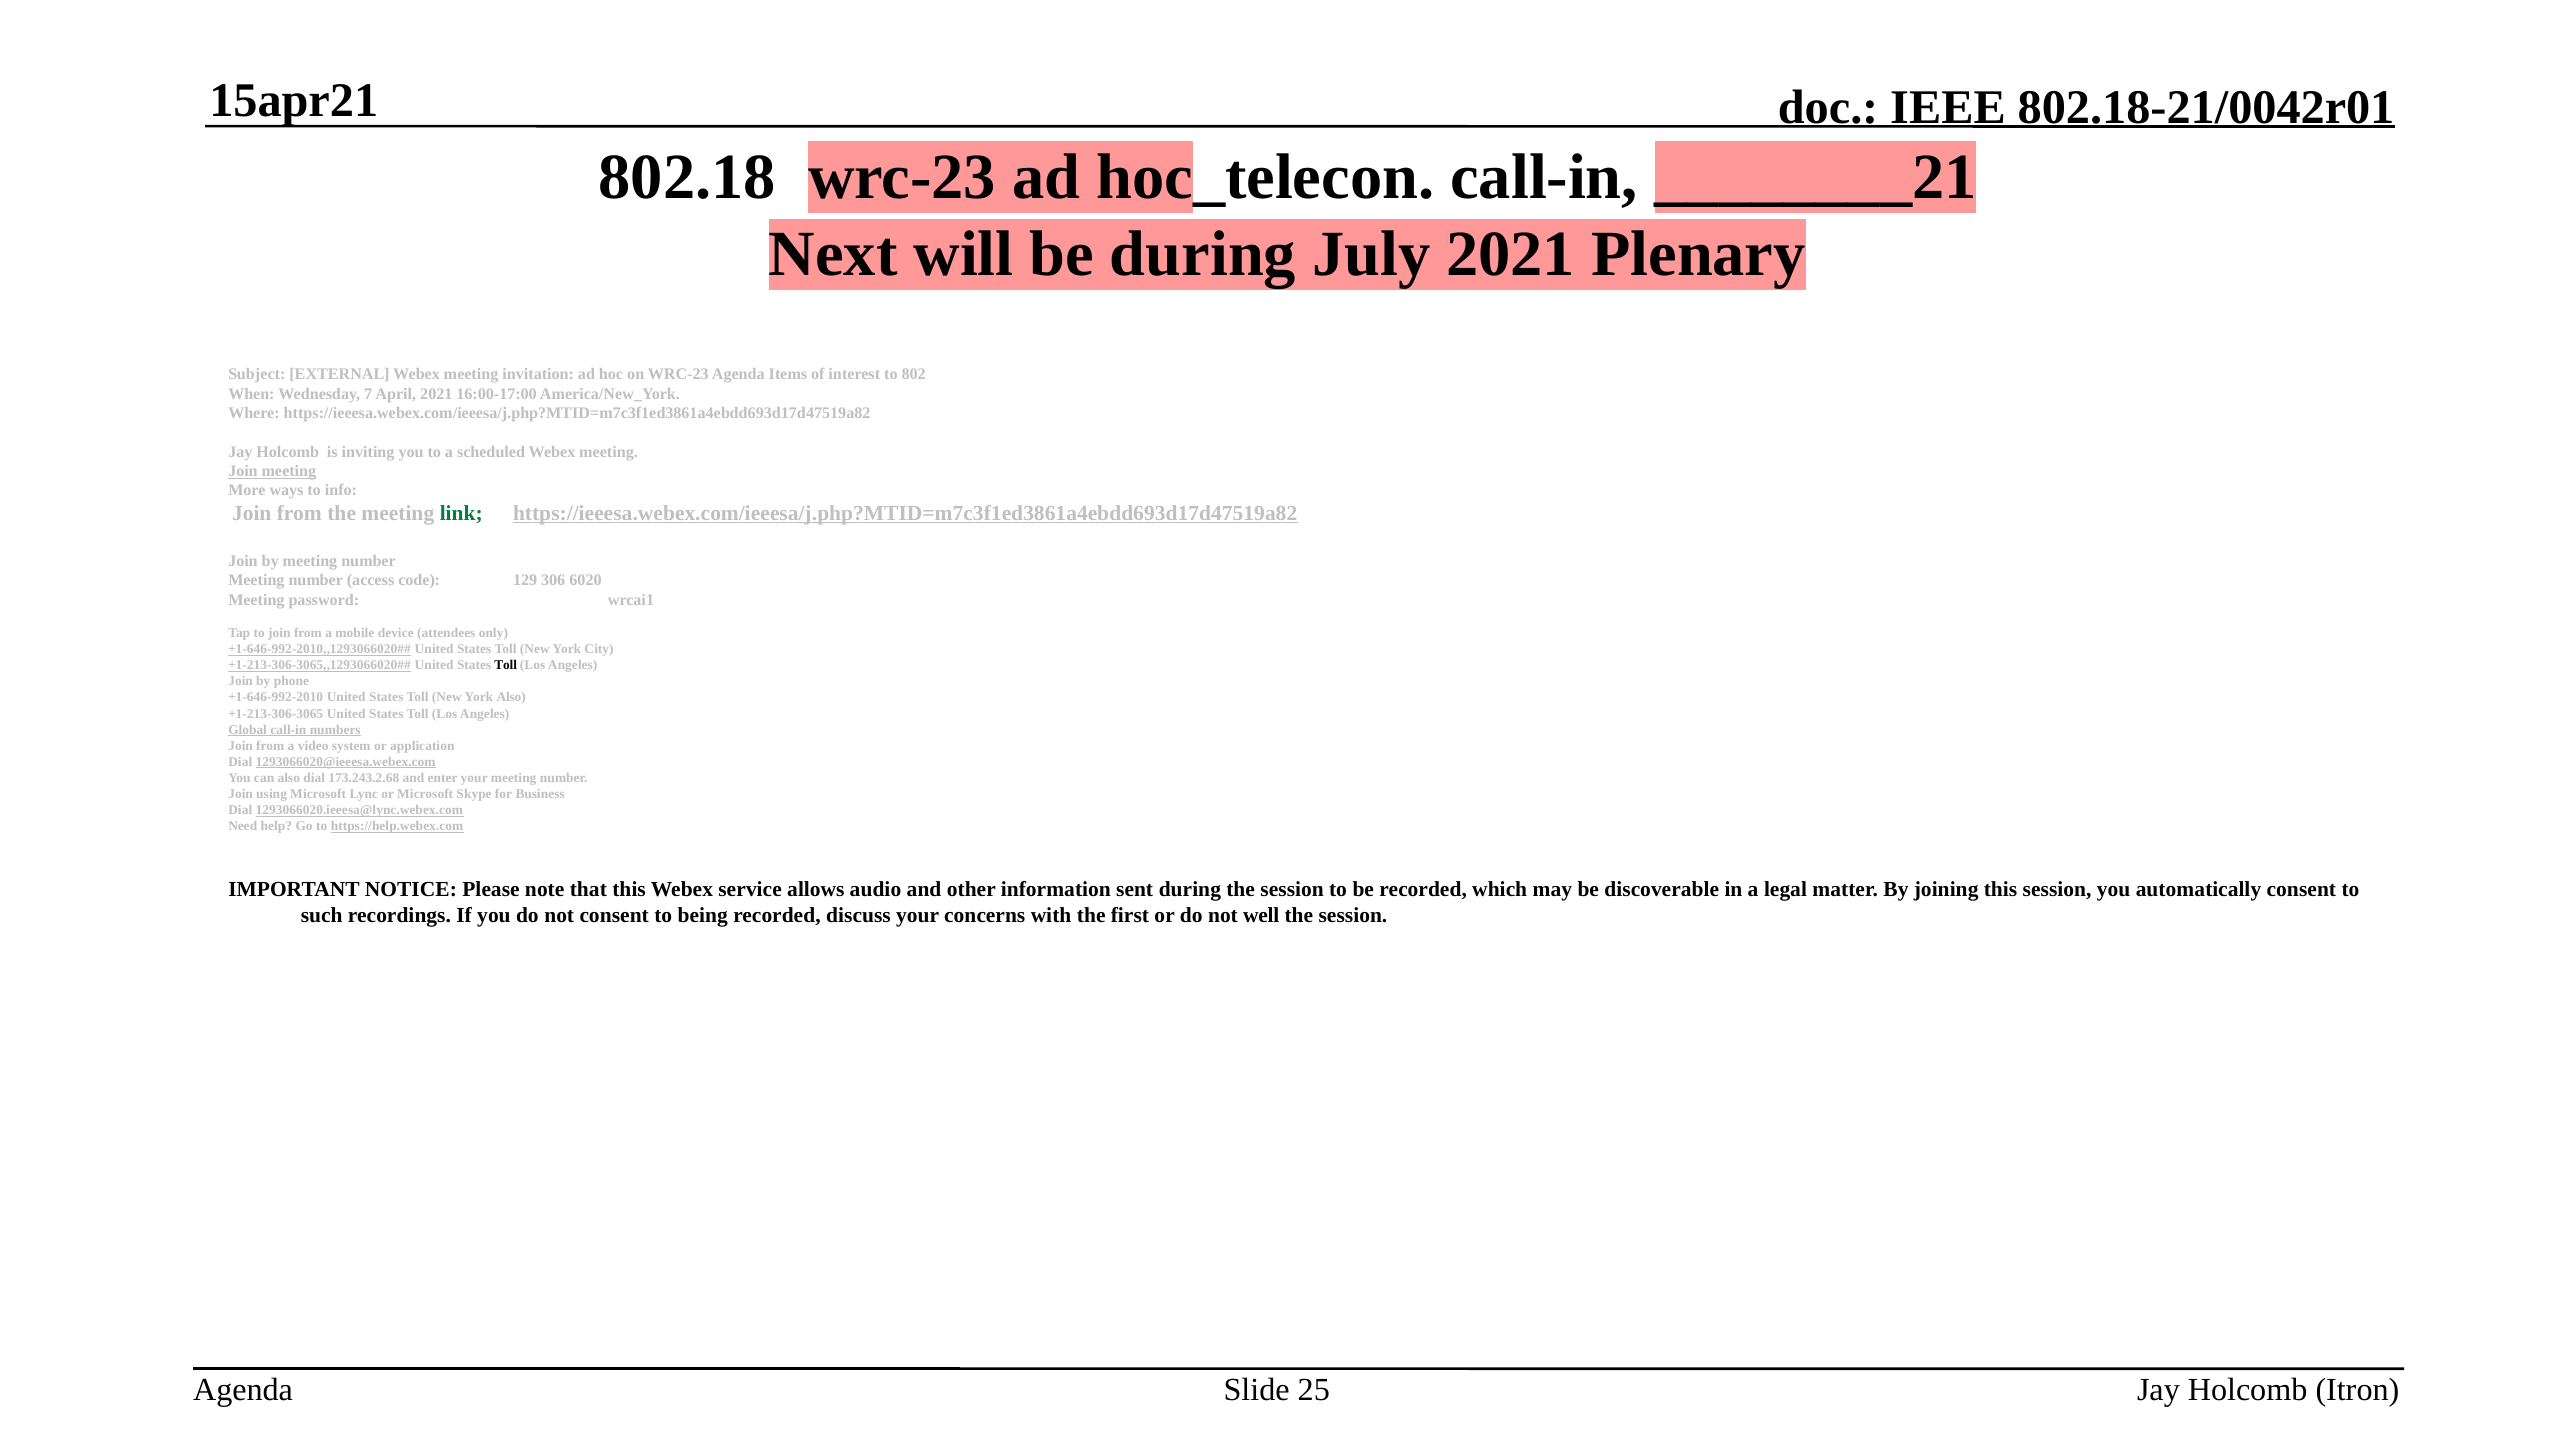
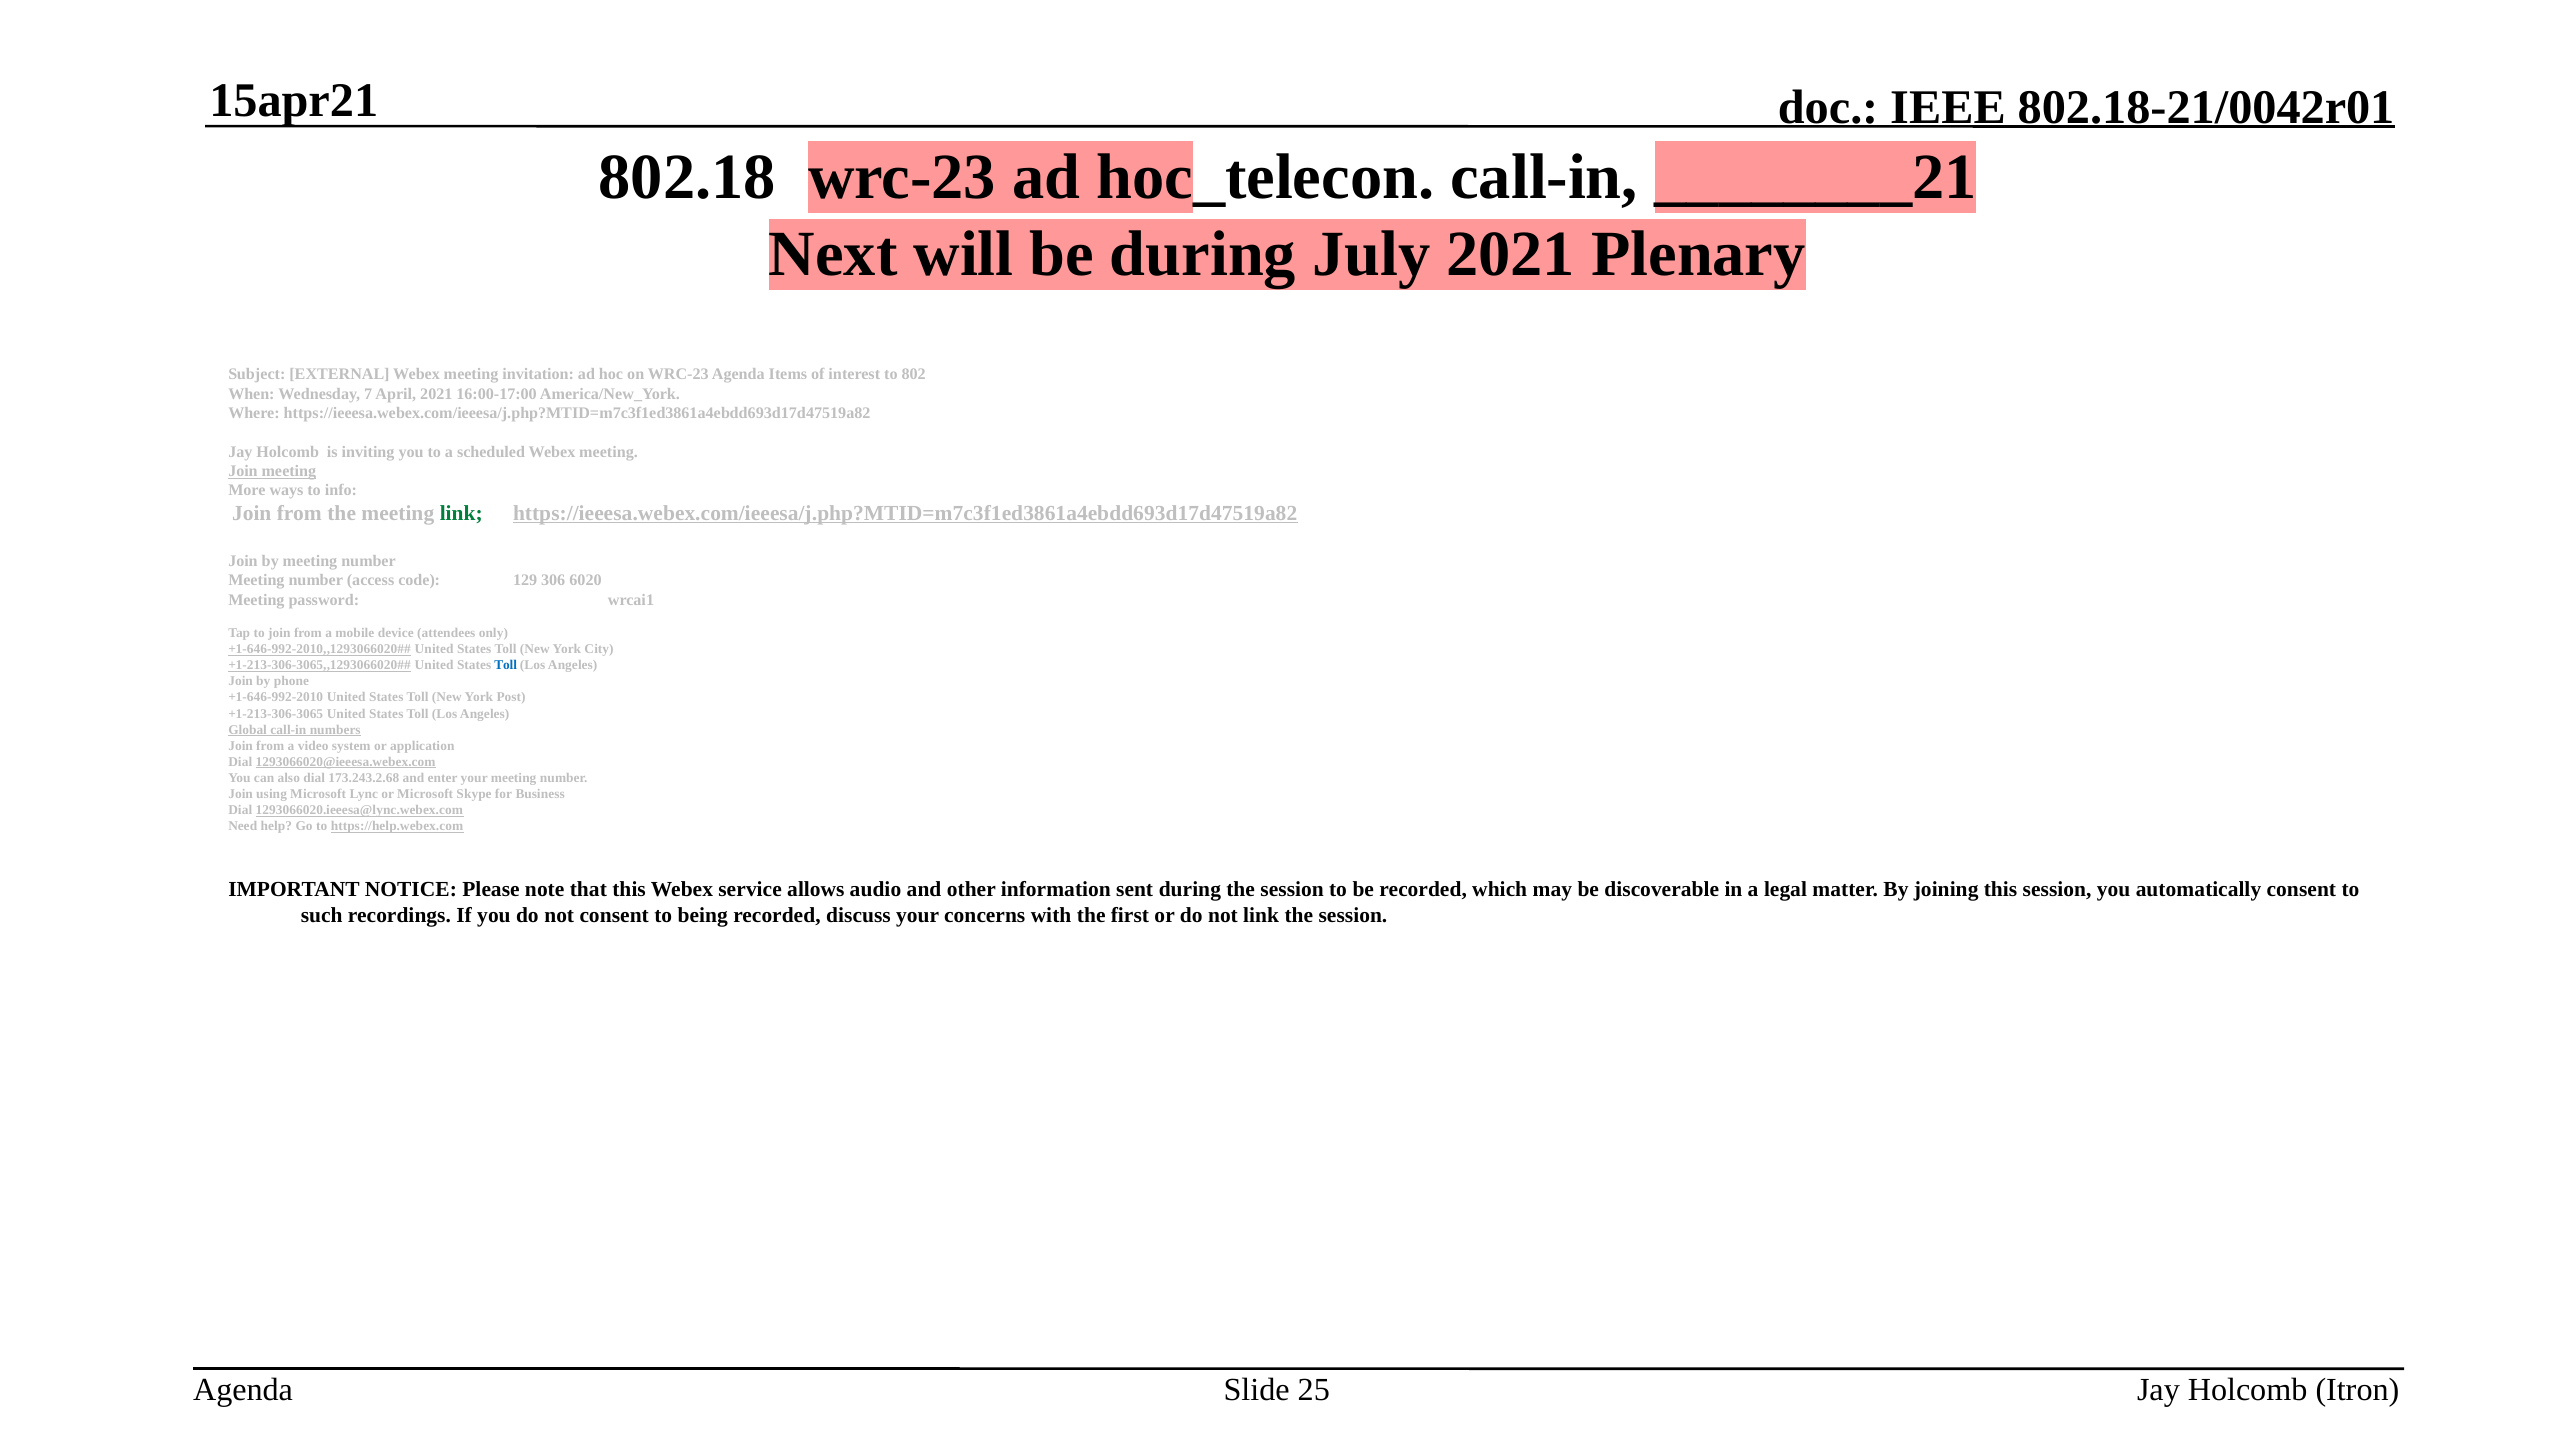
Toll at (506, 665) colour: black -> blue
York Also: Also -> Post
not well: well -> link
